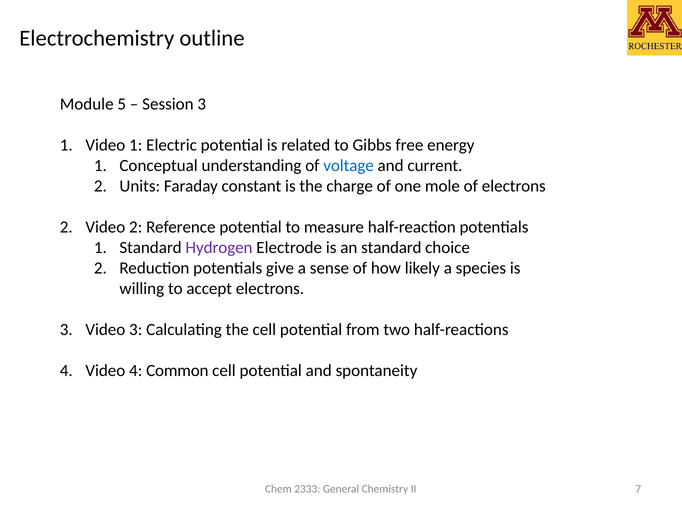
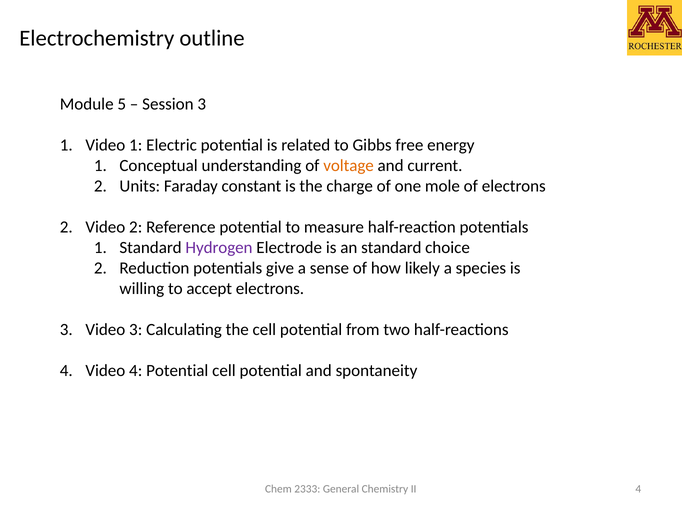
voltage colour: blue -> orange
4 Common: Common -> Potential
II 7: 7 -> 4
